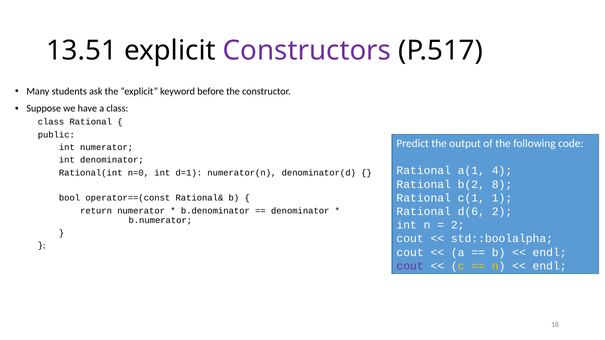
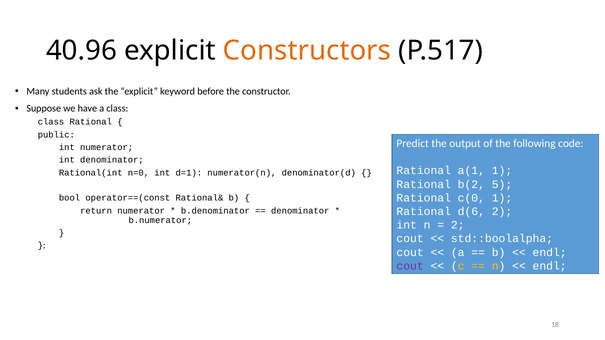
13.51: 13.51 -> 40.96
Constructors colour: purple -> orange
a(1 4: 4 -> 1
8: 8 -> 5
c(1: c(1 -> c(0
